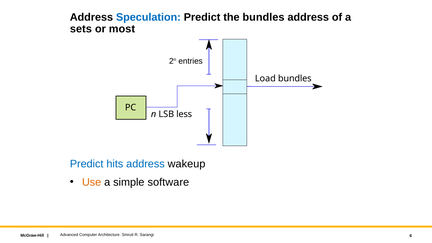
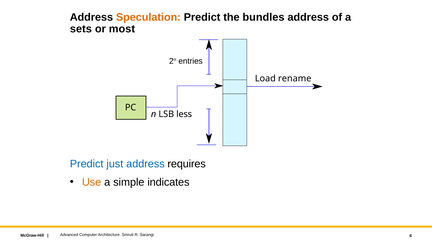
Speculation colour: blue -> orange
Load bundles: bundles -> rename
hits: hits -> just
wakeup: wakeup -> requires
software: software -> indicates
